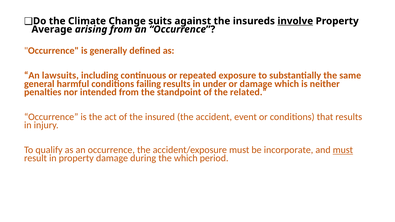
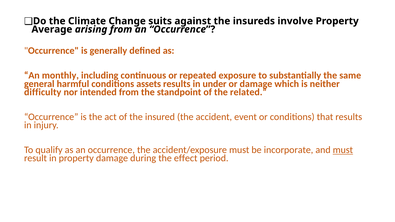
involve underline: present -> none
lawsuits: lawsuits -> monthly
failing: failing -> assets
penalties: penalties -> difficulty
the which: which -> effect
